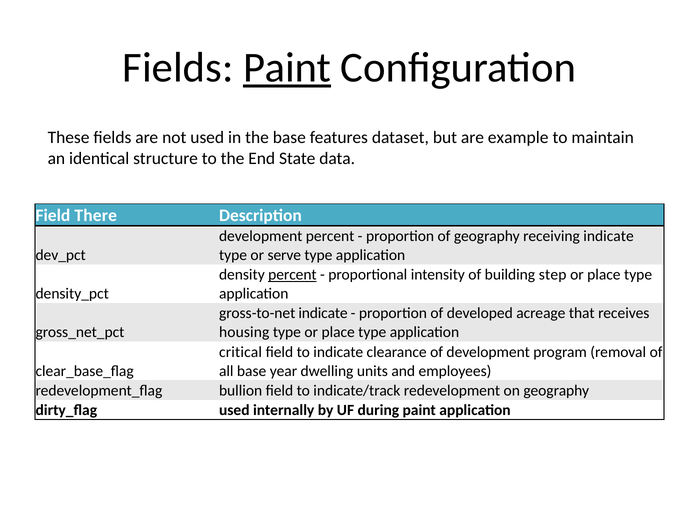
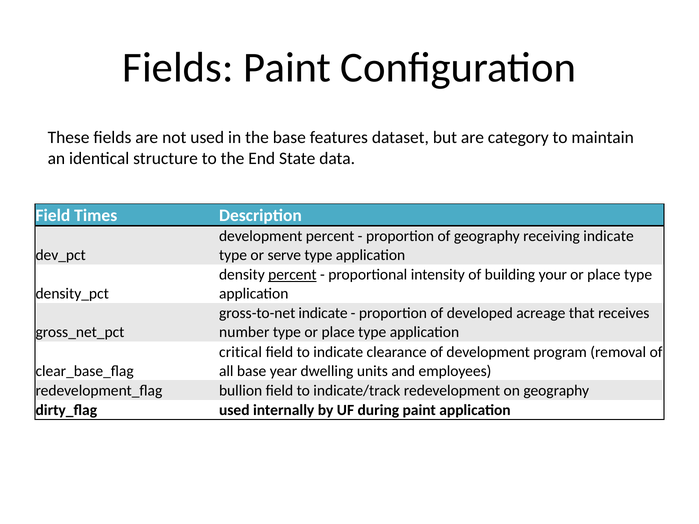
Paint at (287, 68) underline: present -> none
example: example -> category
There: There -> Times
step: step -> your
housing: housing -> number
